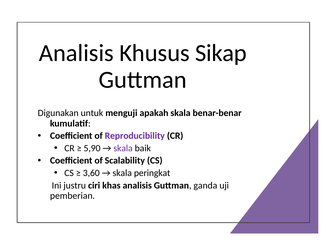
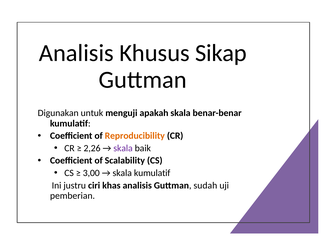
Reproducibility colour: purple -> orange
5,90: 5,90 -> 2,26
3,60: 3,60 -> 3,00
skala peringkat: peringkat -> kumulatif
ganda: ganda -> sudah
